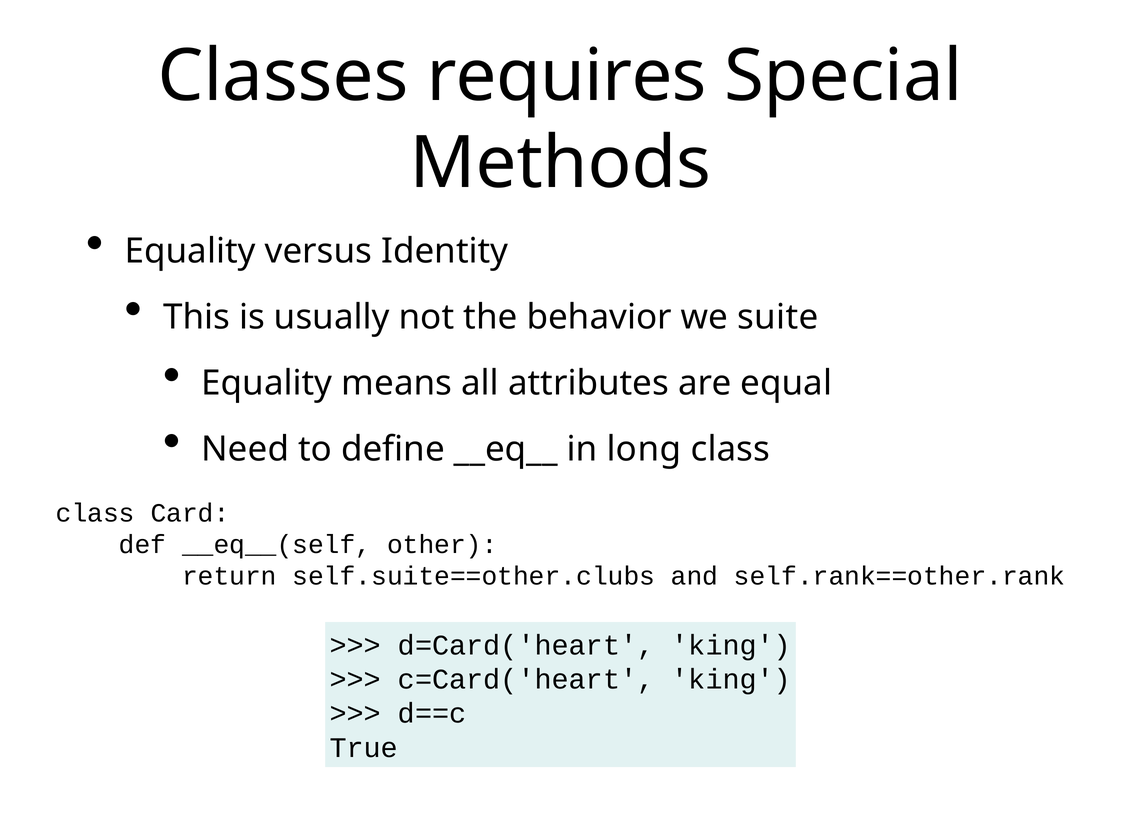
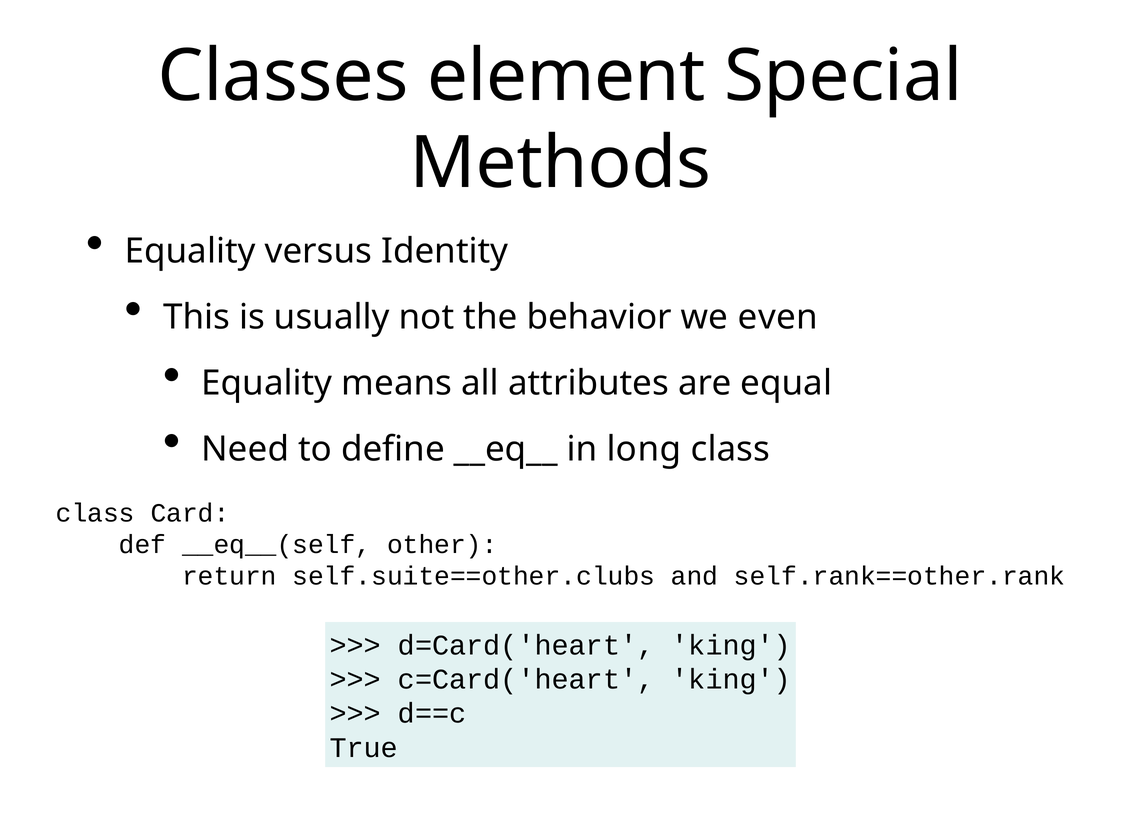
requires: requires -> element
suite: suite -> even
